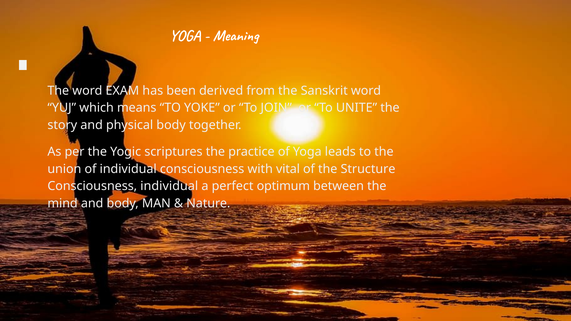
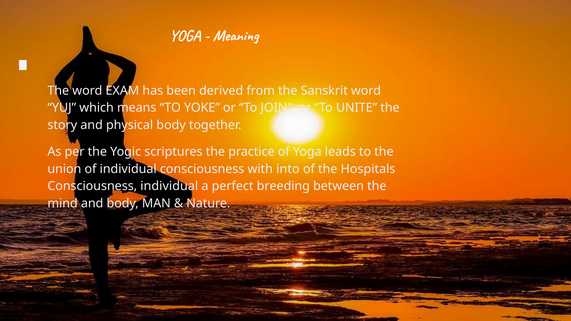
vital: vital -> into
Structure: Structure -> Hospitals
optimum: optimum -> breeding
